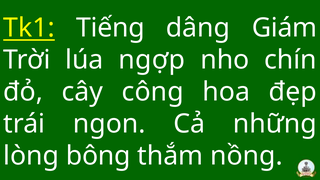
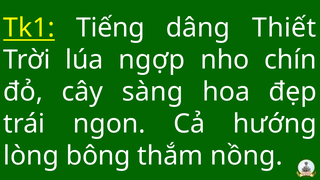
Giám: Giám -> Thiết
công: công -> sàng
những: những -> hướng
